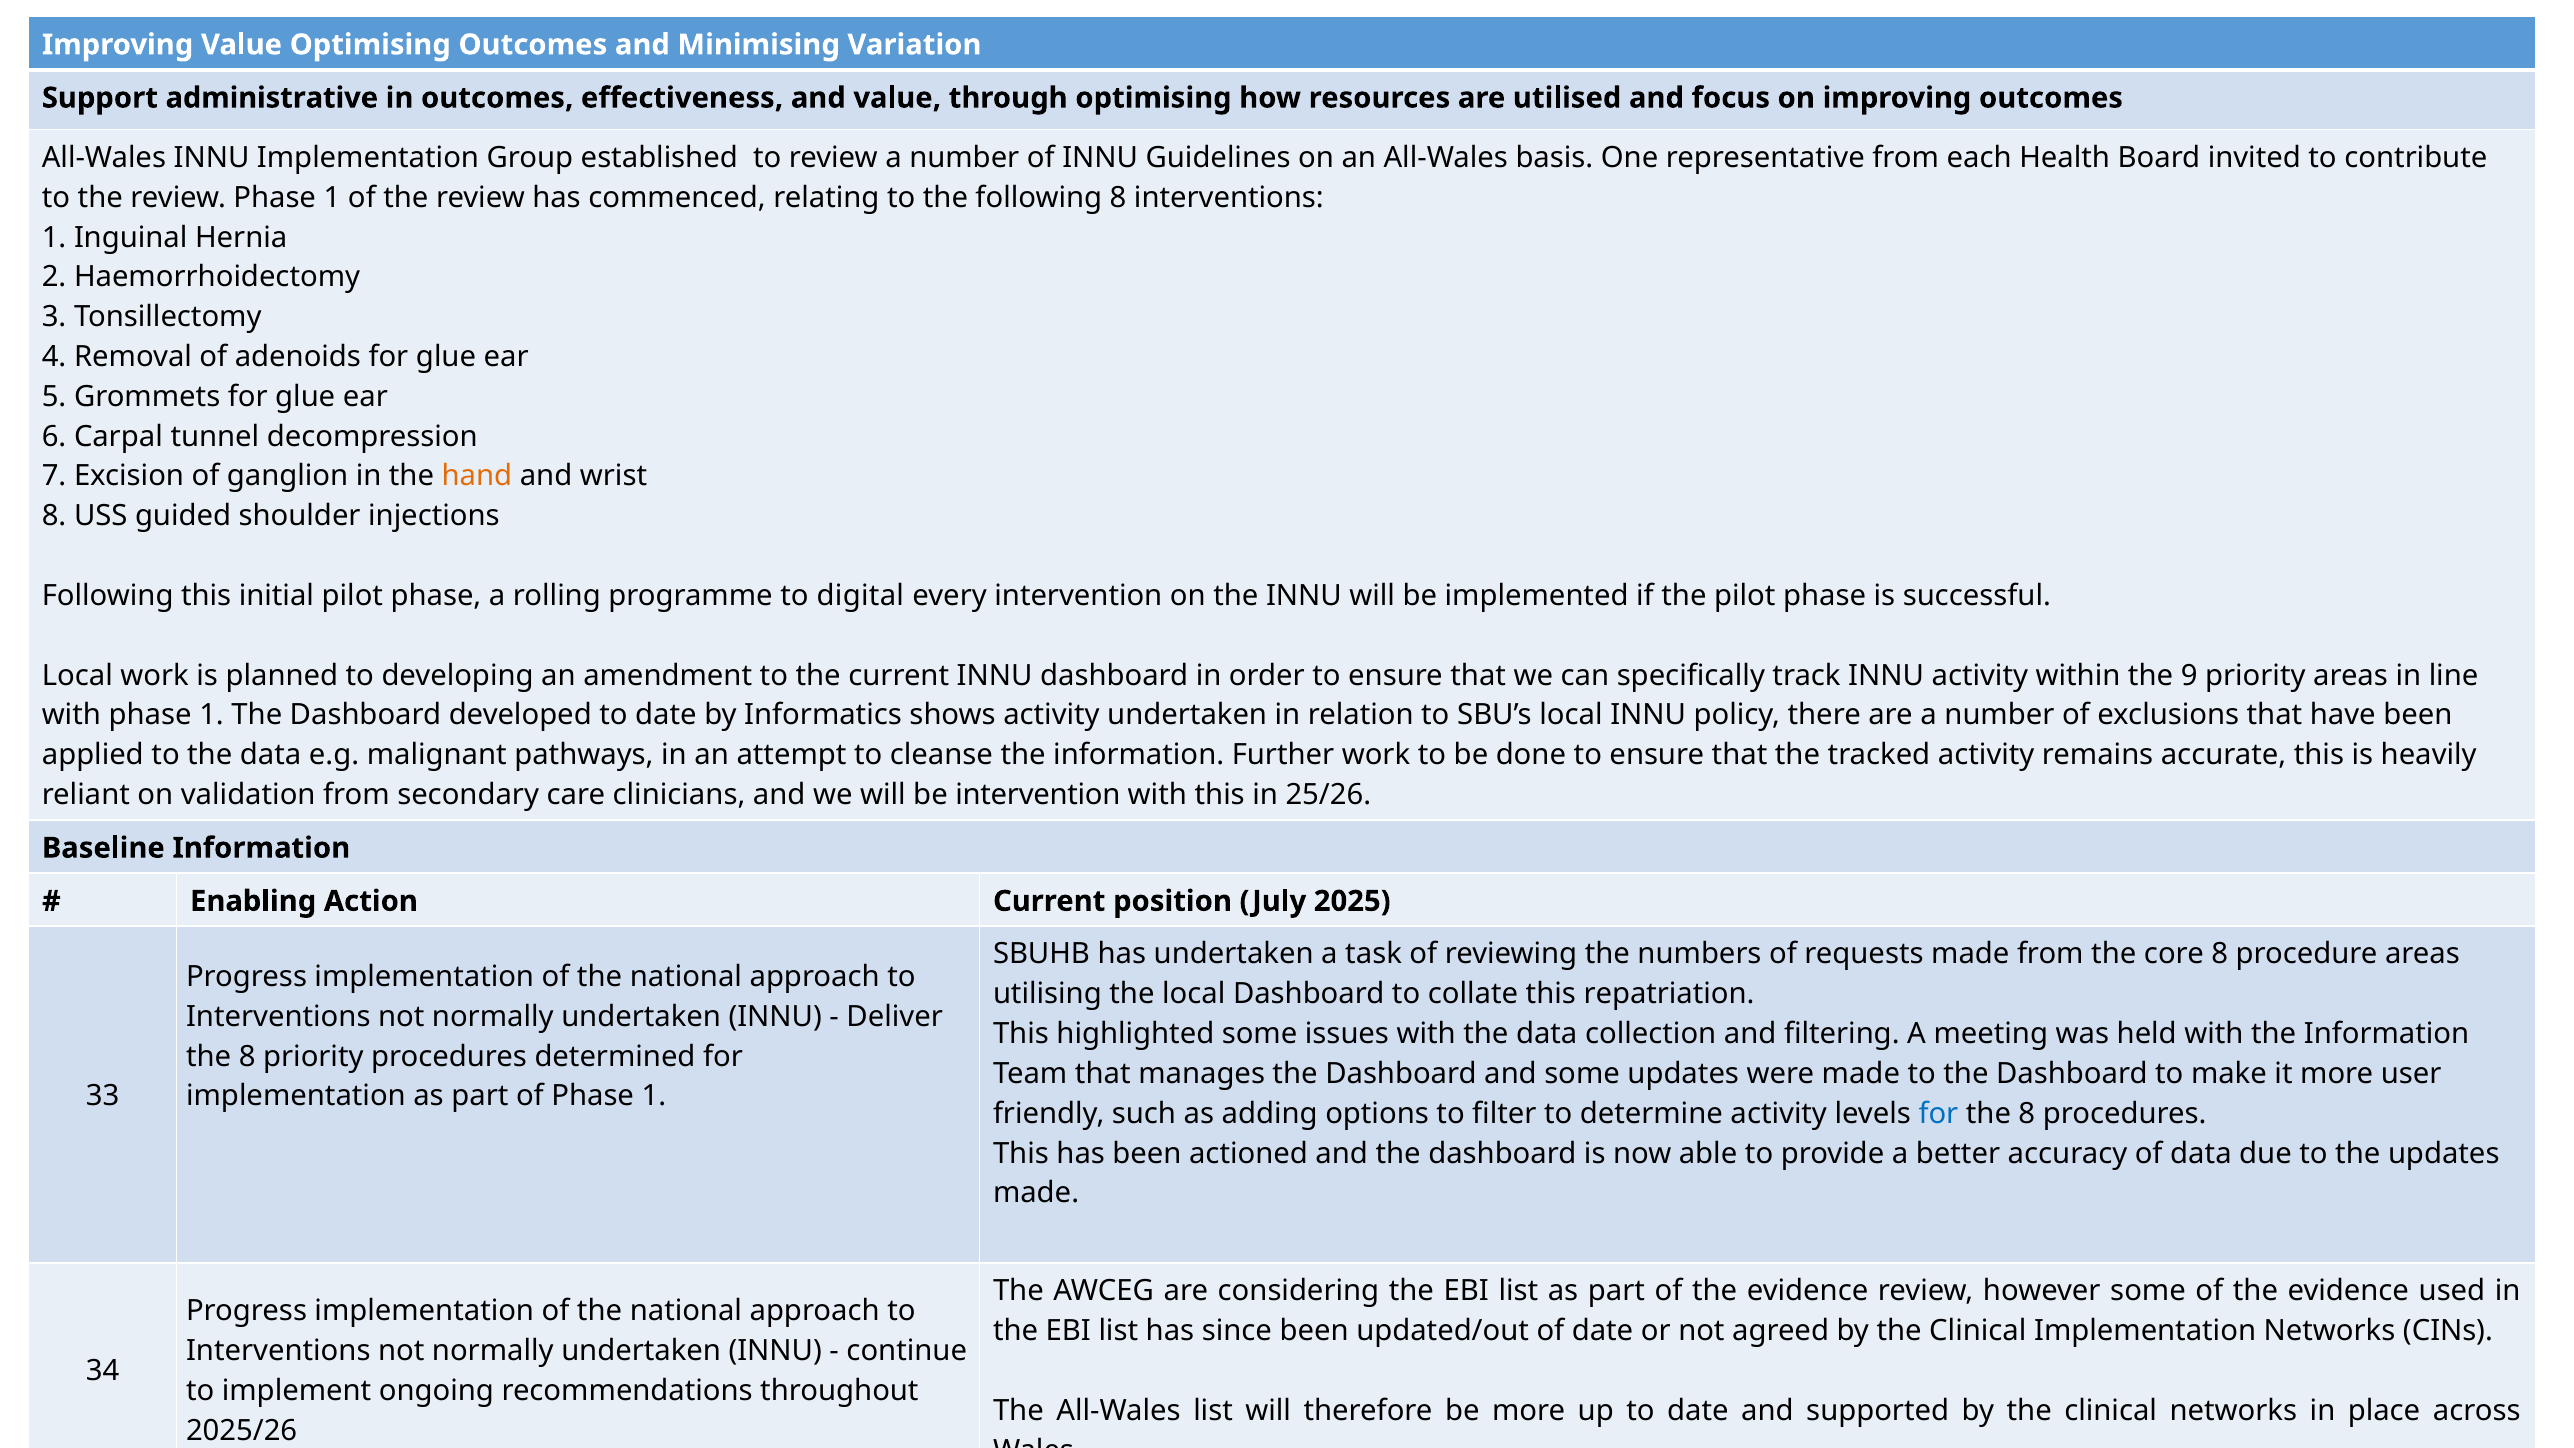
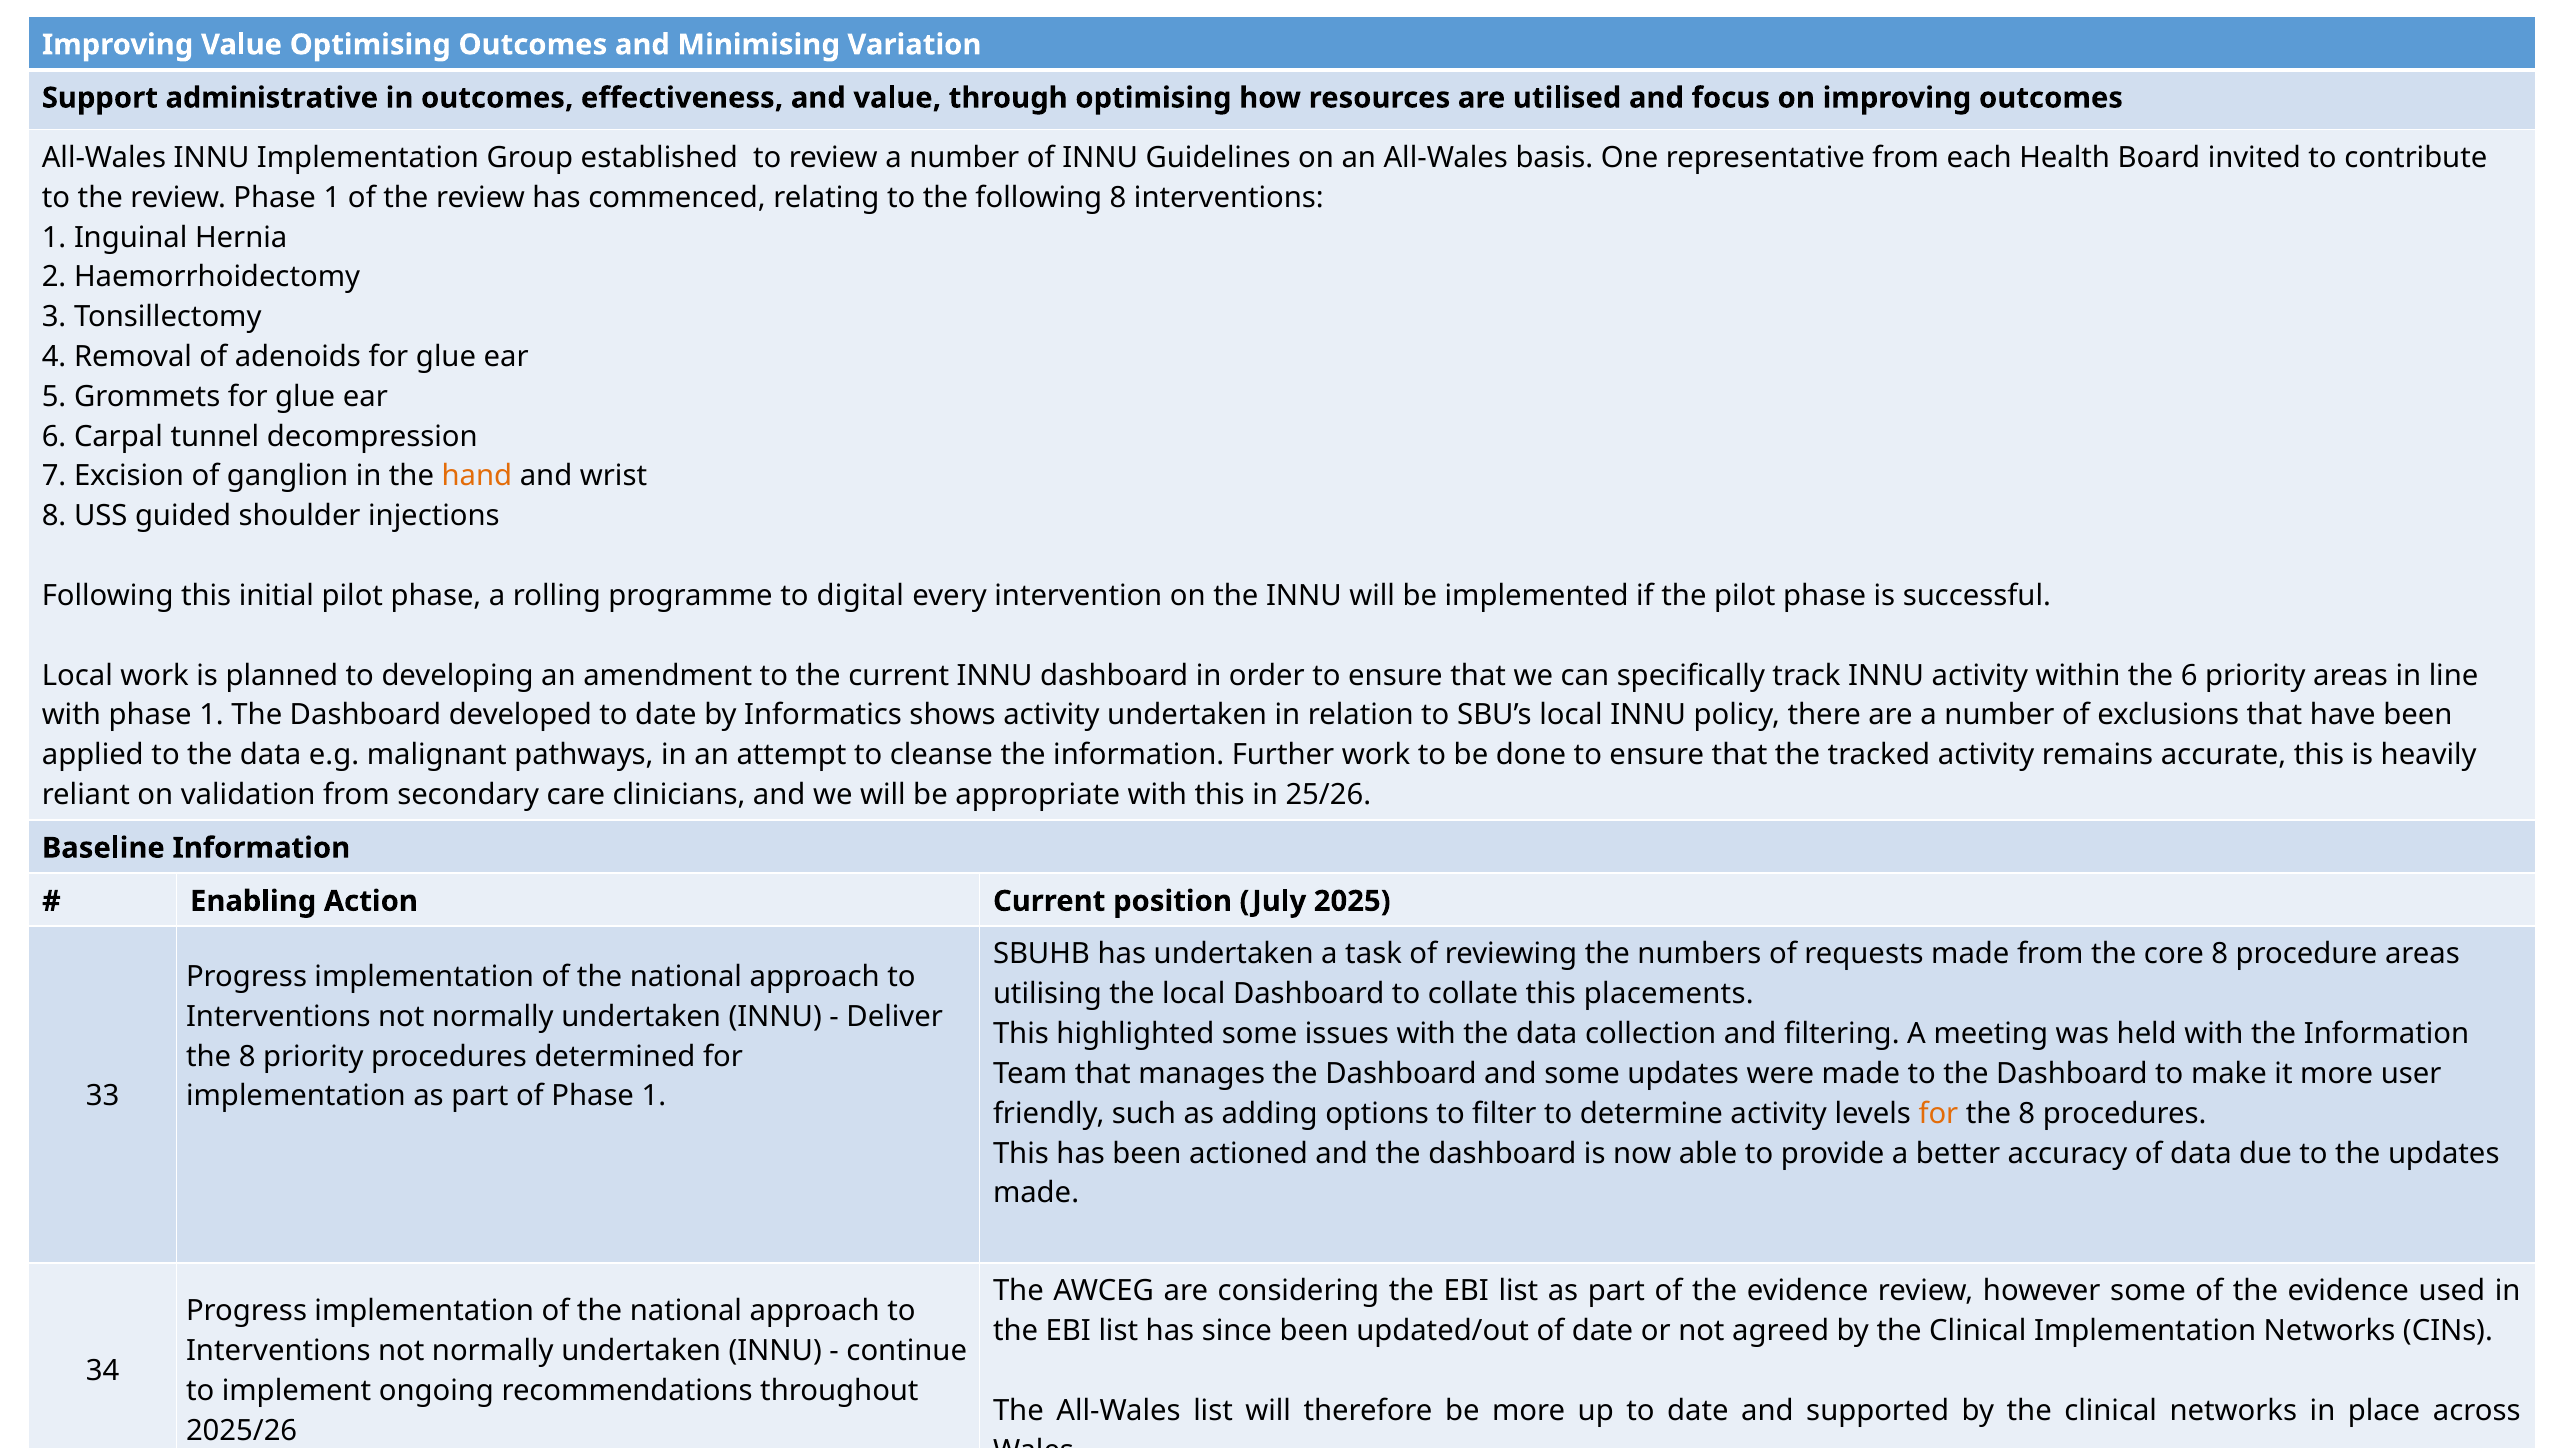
the 9: 9 -> 6
be intervention: intervention -> appropriate
repatriation: repatriation -> placements
for at (1938, 1114) colour: blue -> orange
